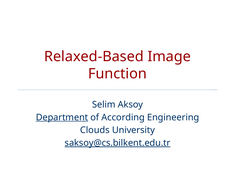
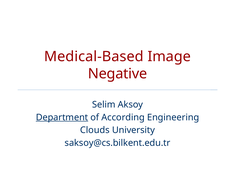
Relaxed-Based: Relaxed-Based -> Medical-Based
Function: Function -> Negative
saksoy@cs.bilkent.edu.tr underline: present -> none
